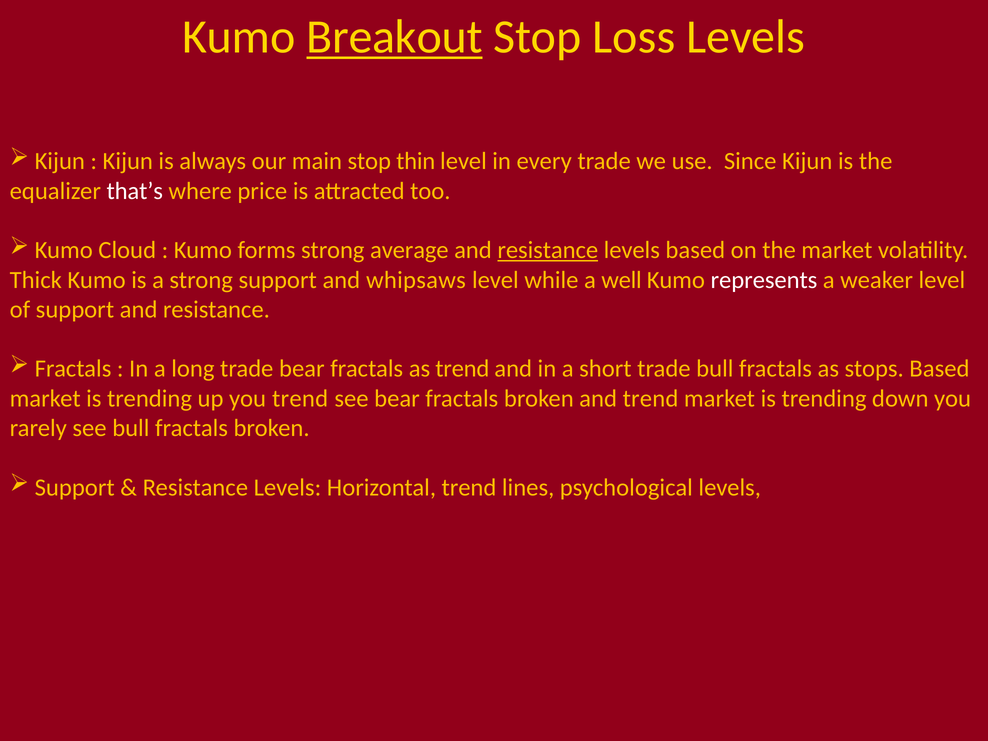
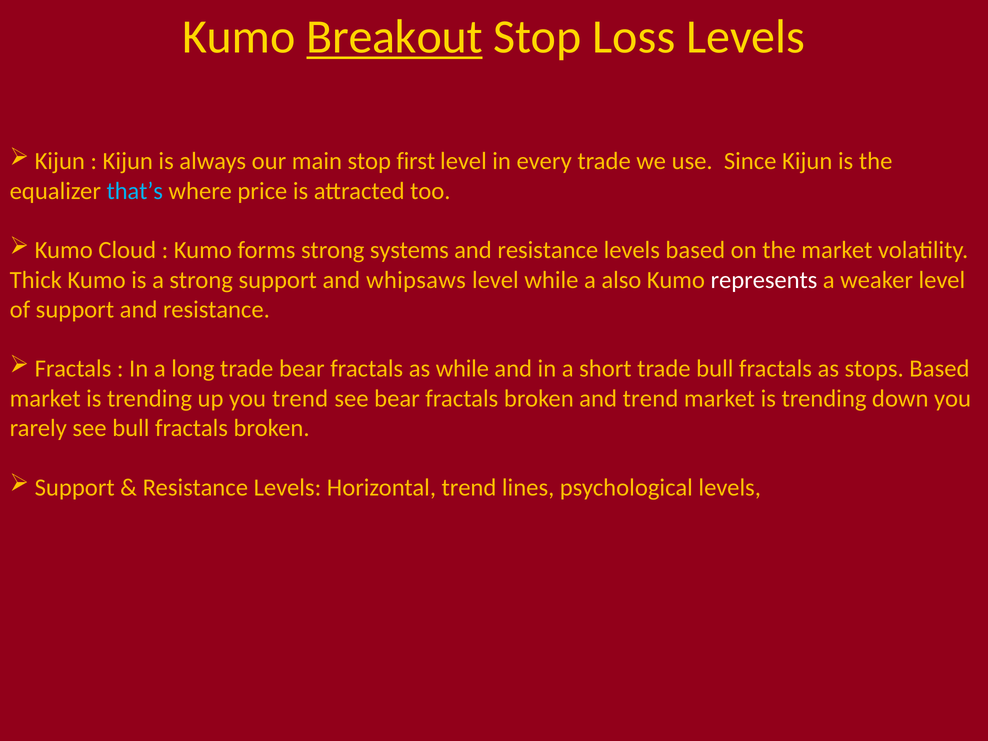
thin: thin -> first
that’s colour: white -> light blue
average: average -> systems
resistance at (548, 250) underline: present -> none
well: well -> also
as trend: trend -> while
